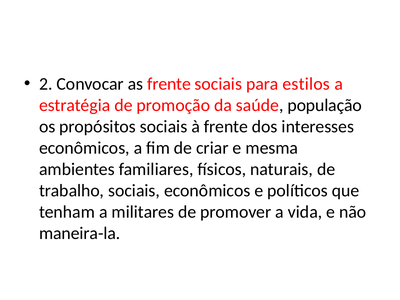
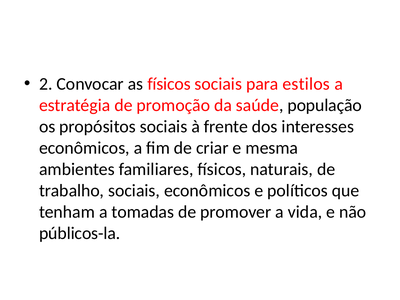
as frente: frente -> físicos
militares: militares -> tomadas
maneira-la: maneira-la -> públicos-la
